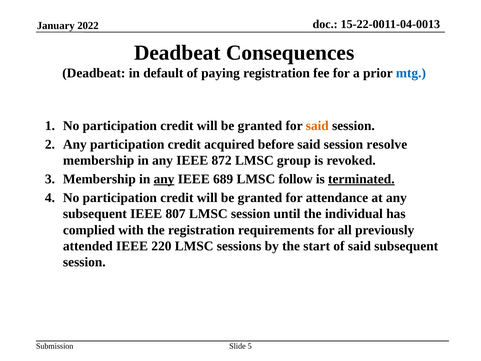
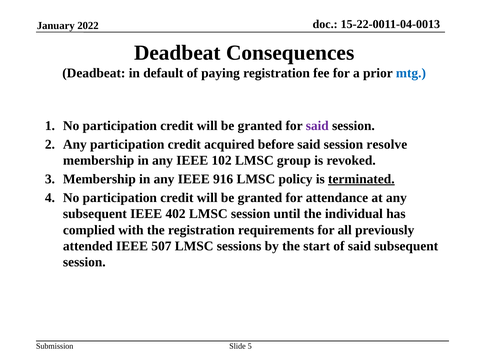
said at (317, 126) colour: orange -> purple
872: 872 -> 102
any at (164, 179) underline: present -> none
689: 689 -> 916
follow: follow -> policy
807: 807 -> 402
220: 220 -> 507
